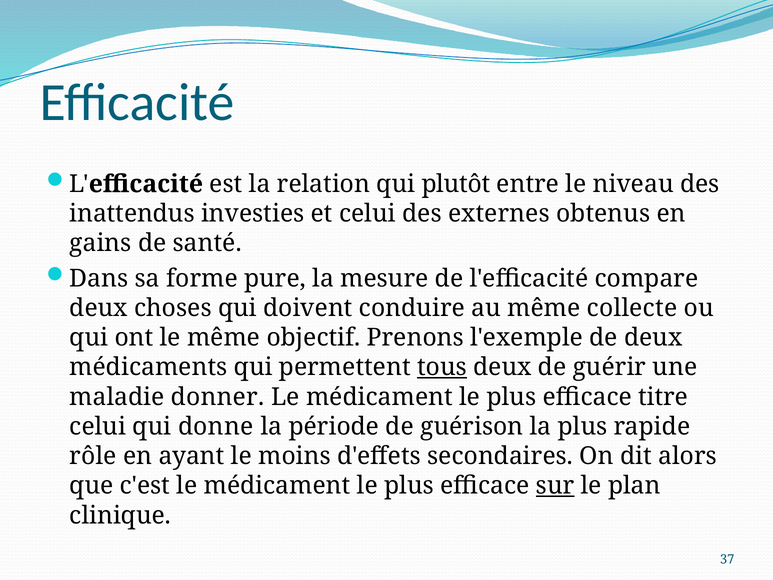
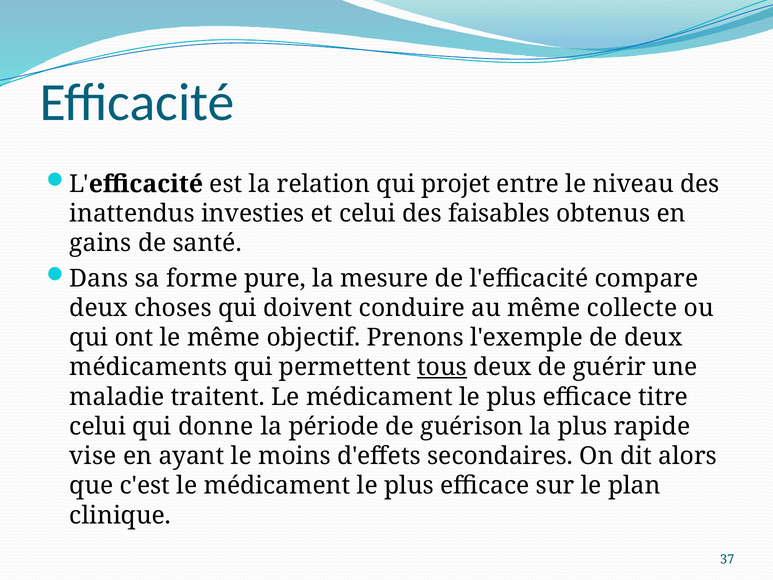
plutôt: plutôt -> projet
externes: externes -> faisables
donner: donner -> traitent
rôle: rôle -> vise
sur underline: present -> none
